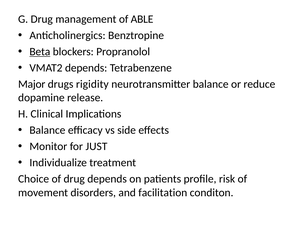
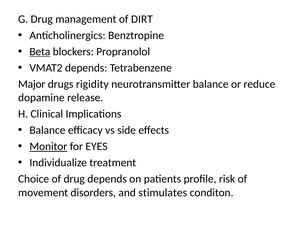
ABLE: ABLE -> DIRT
Monitor underline: none -> present
JUST: JUST -> EYES
facilitation: facilitation -> stimulates
